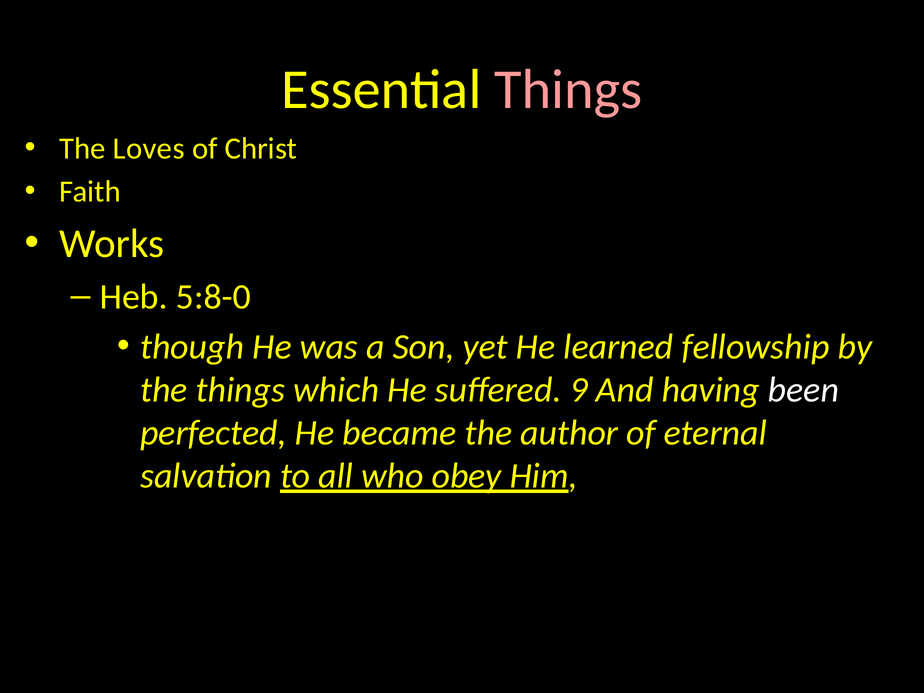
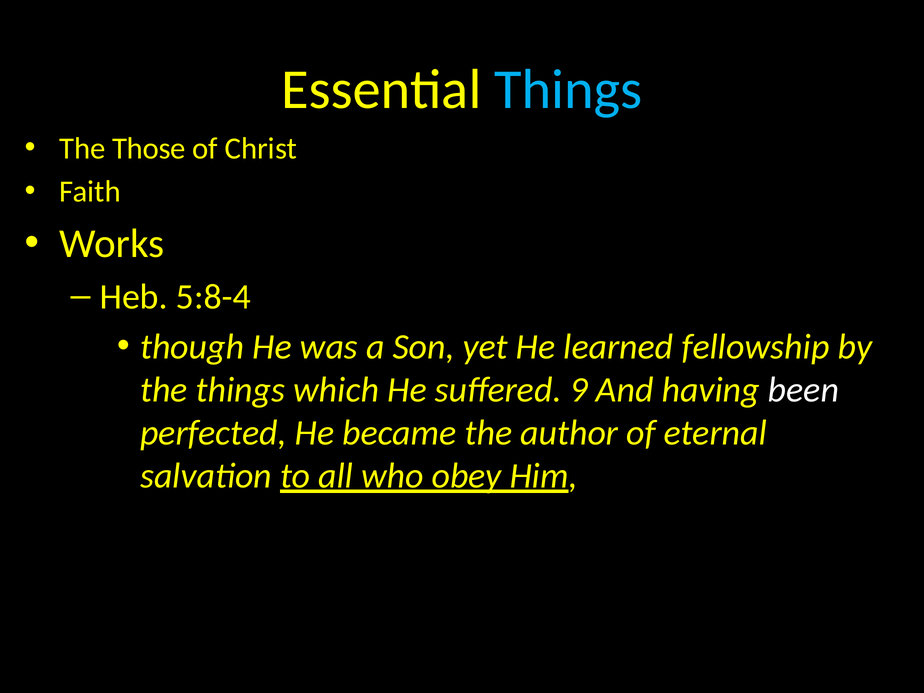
Things at (568, 89) colour: pink -> light blue
Loves: Loves -> Those
5:8-0: 5:8-0 -> 5:8-4
